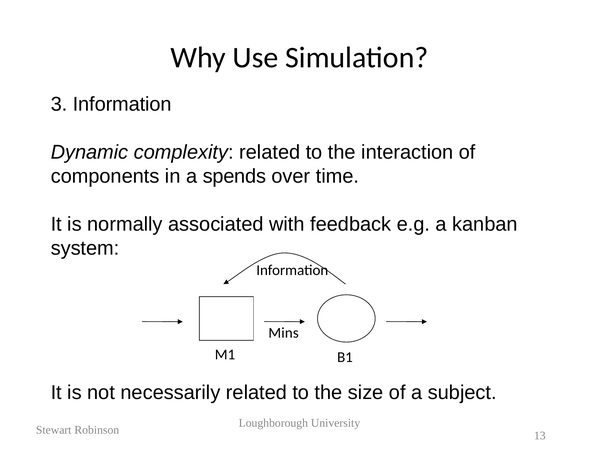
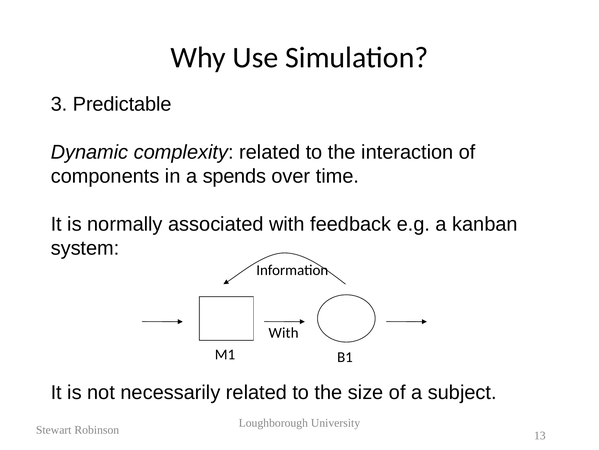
3 Information: Information -> Predictable
Mins at (284, 332): Mins -> With
